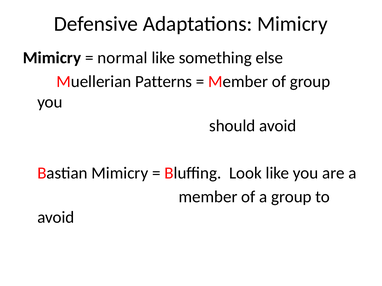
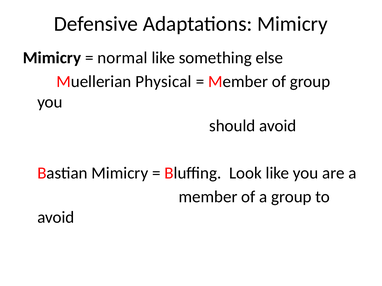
Patterns: Patterns -> Physical
